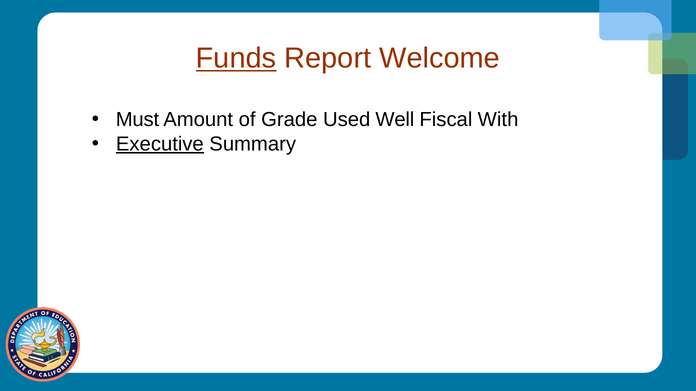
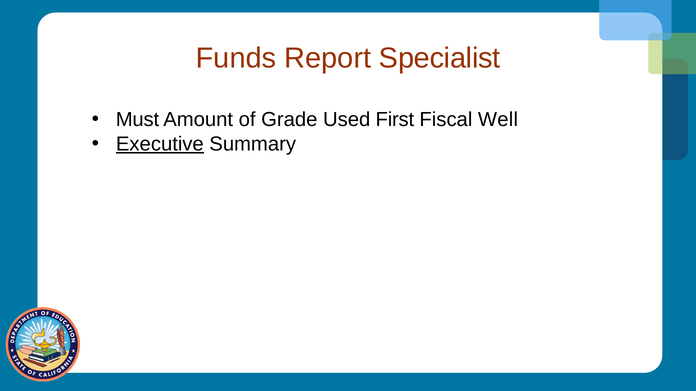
Funds underline: present -> none
Welcome: Welcome -> Specialist
Well: Well -> First
With: With -> Well
